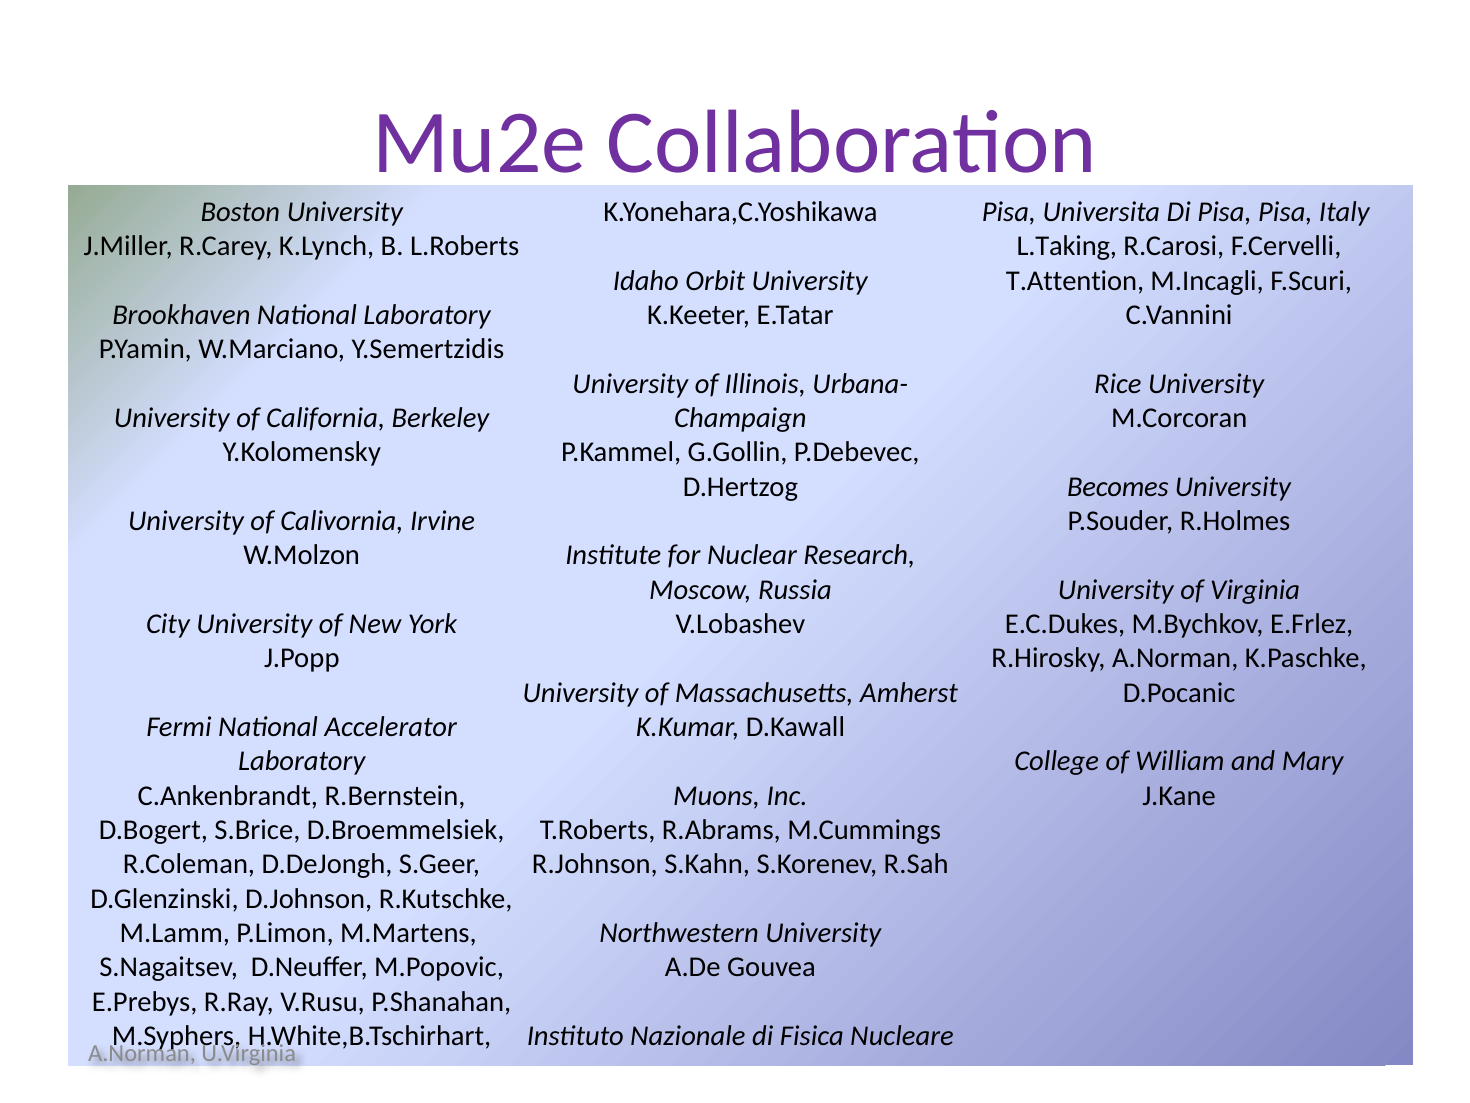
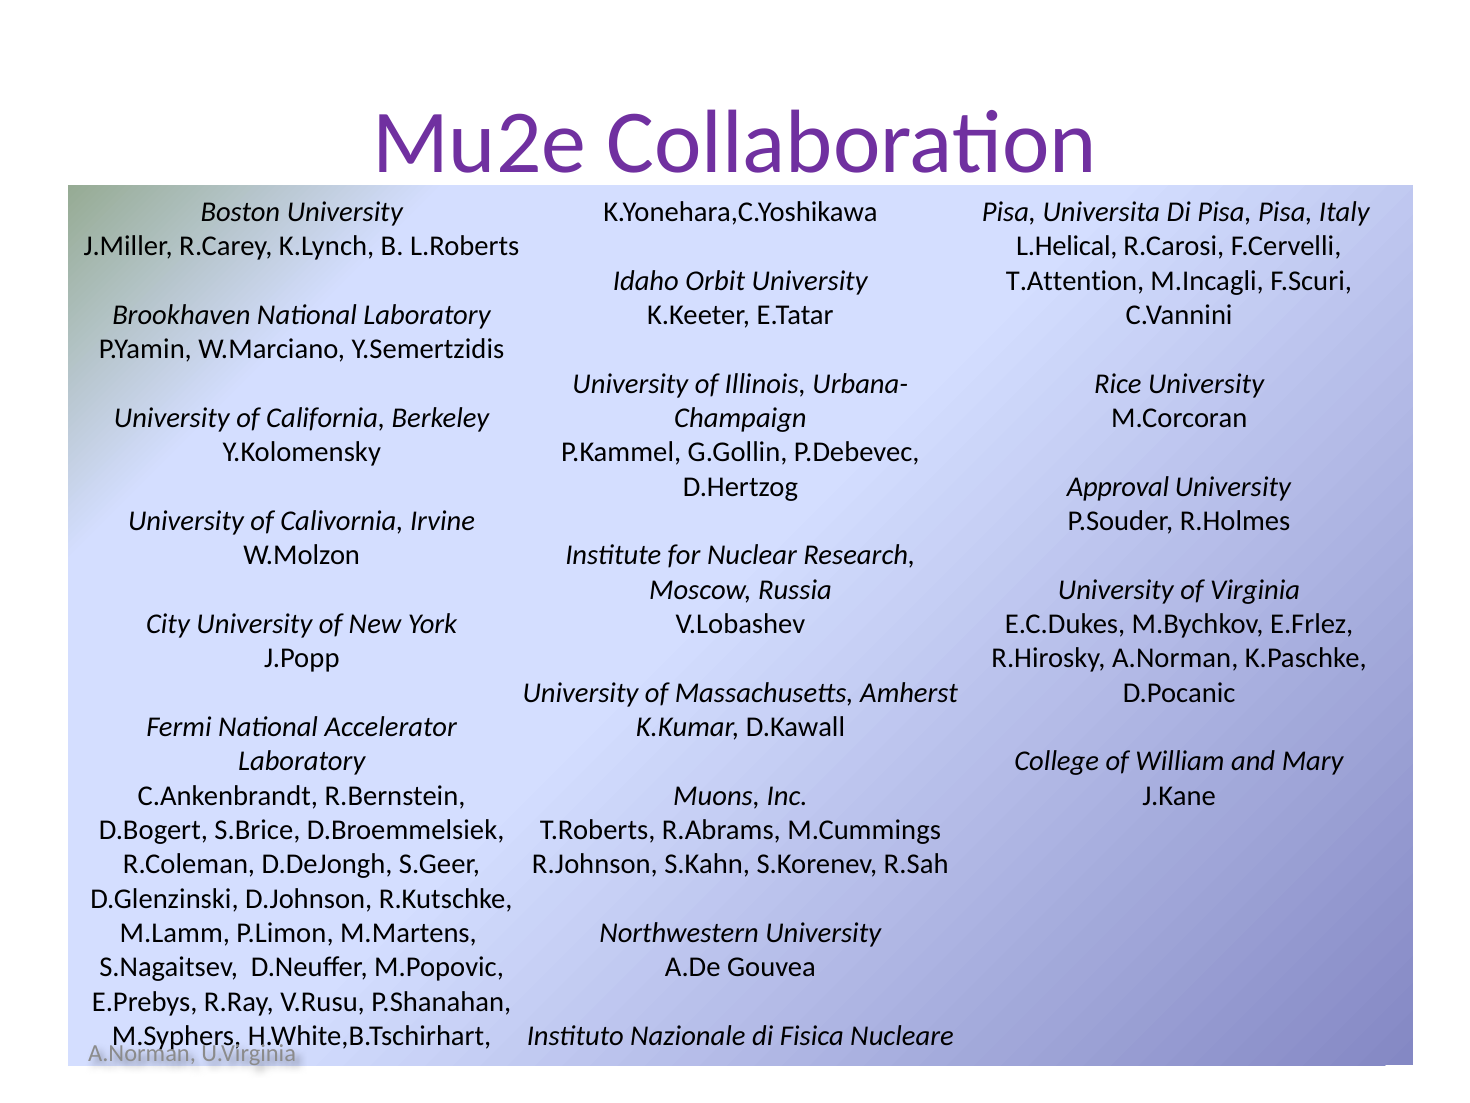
L.Taking: L.Taking -> L.Helical
Becomes: Becomes -> Approval
